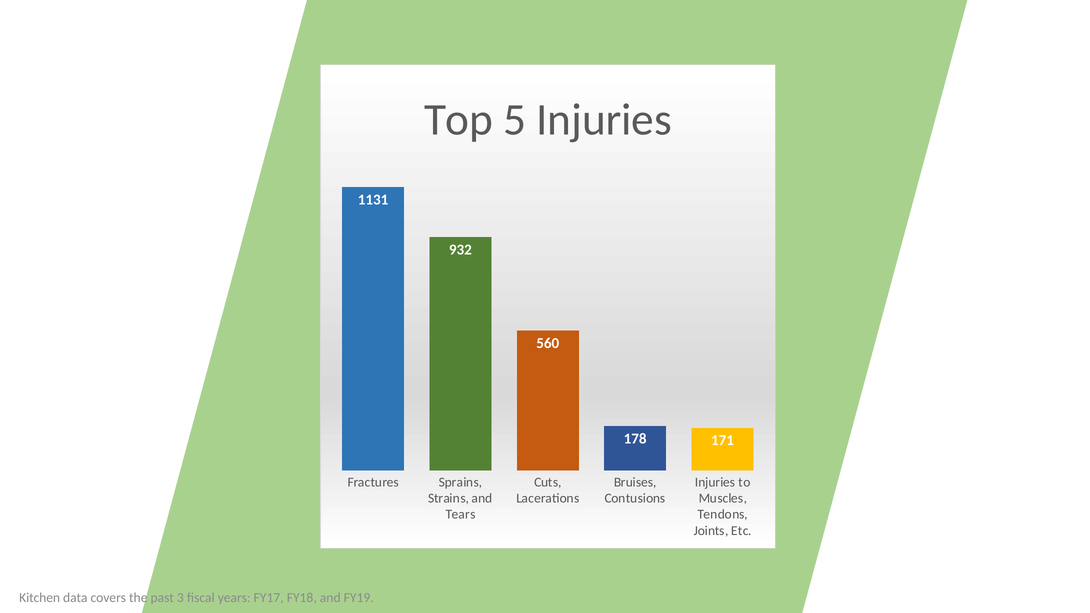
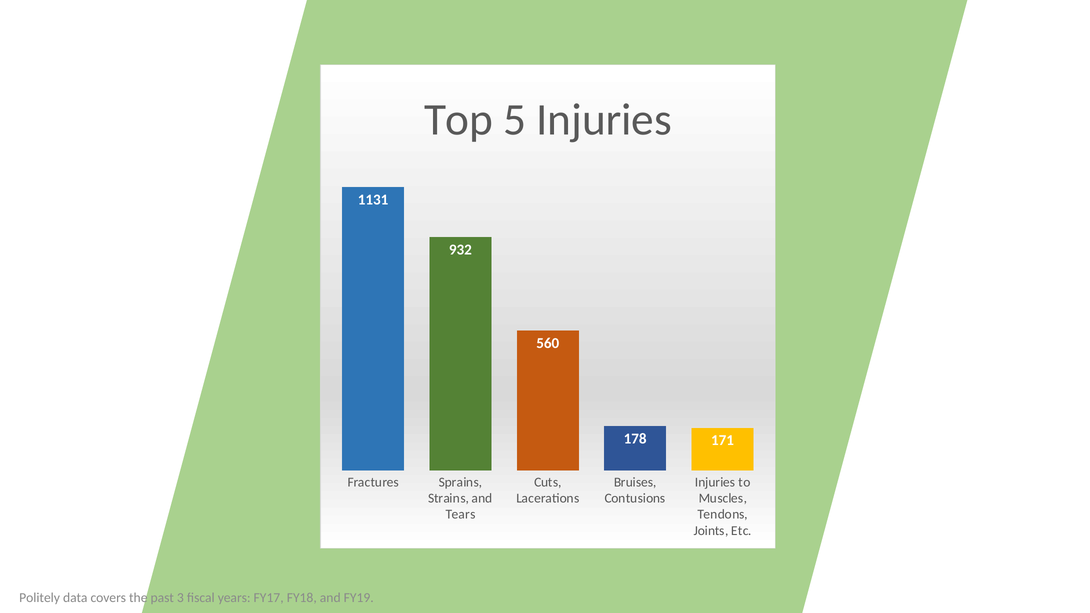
Kitchen: Kitchen -> Politely
